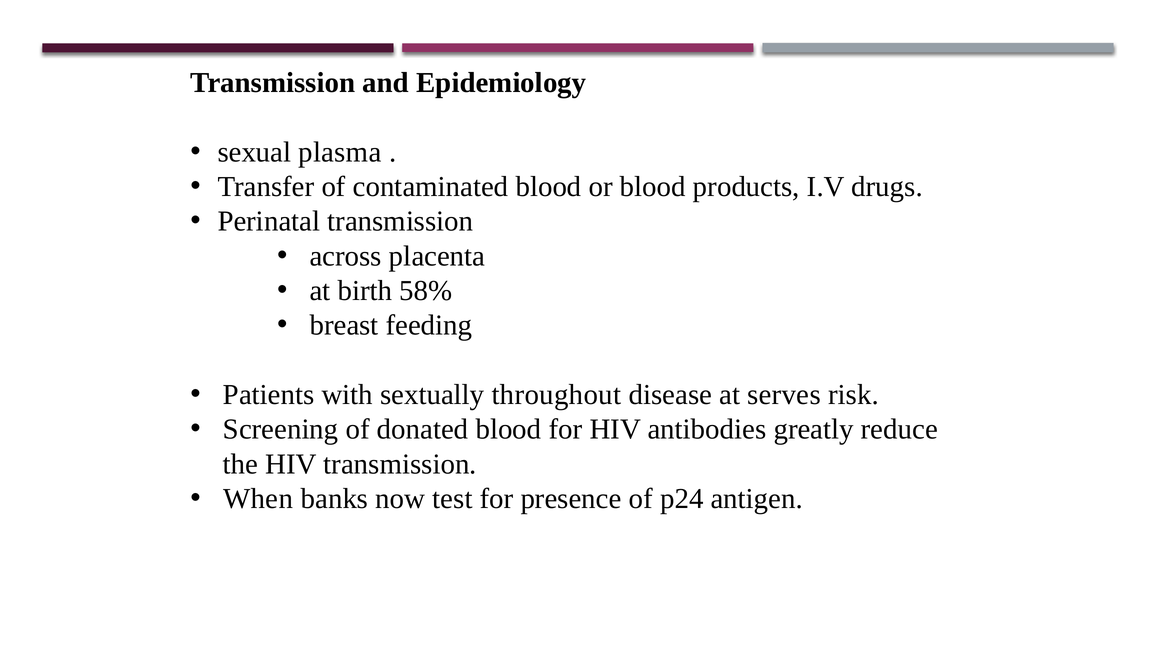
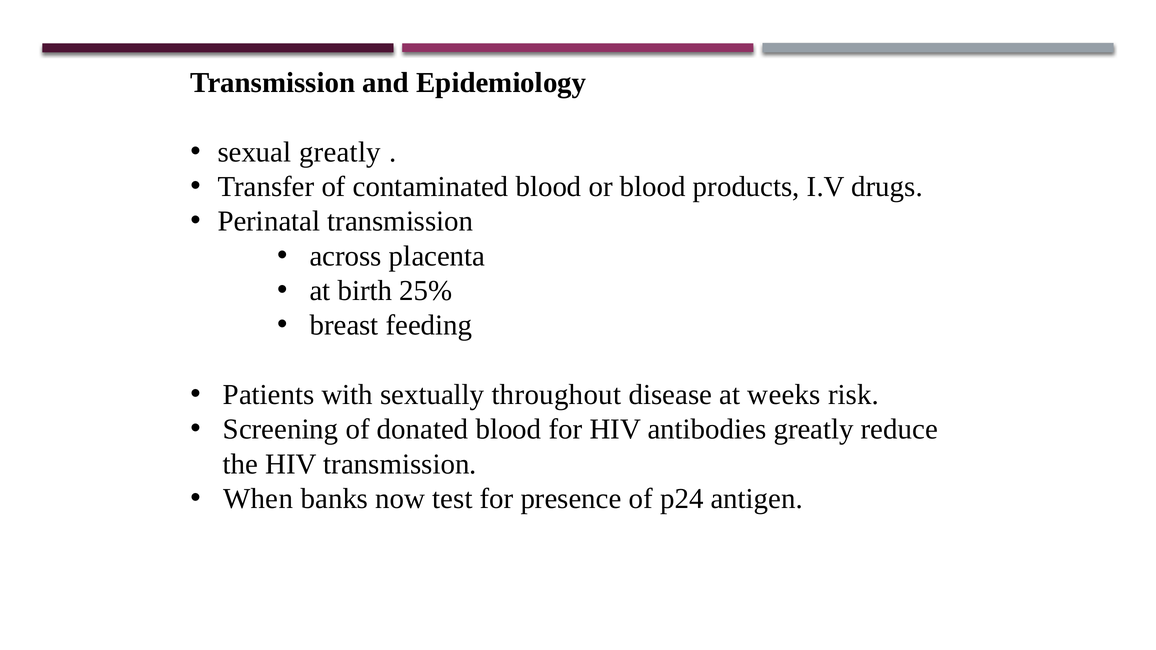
sexual plasma: plasma -> greatly
58%: 58% -> 25%
serves: serves -> weeks
